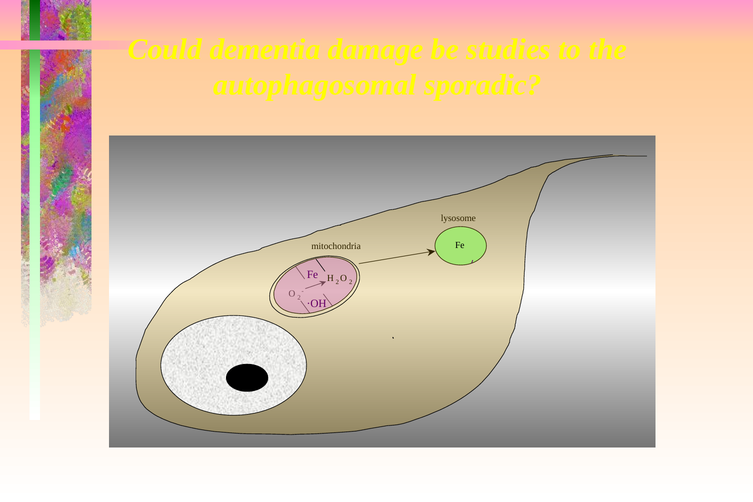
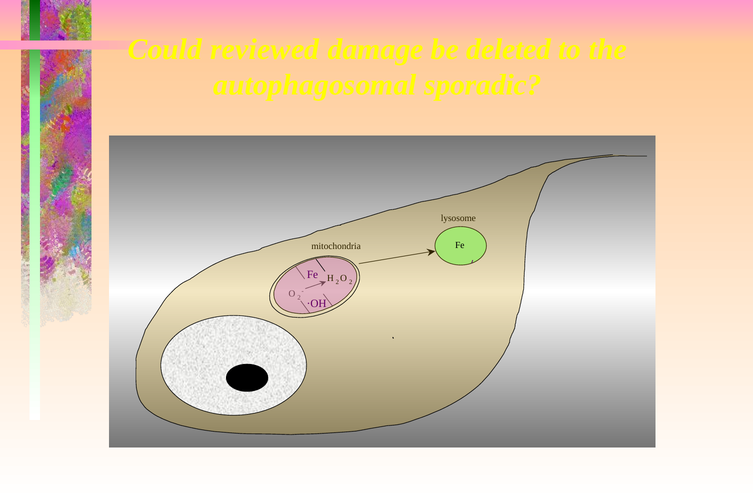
dementia: dementia -> reviewed
studies: studies -> deleted
